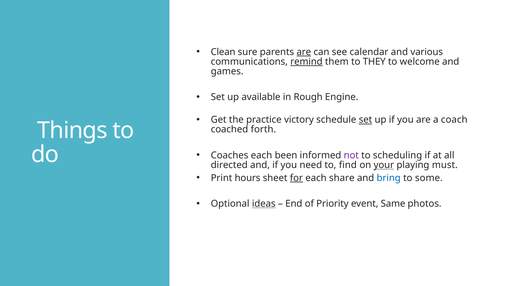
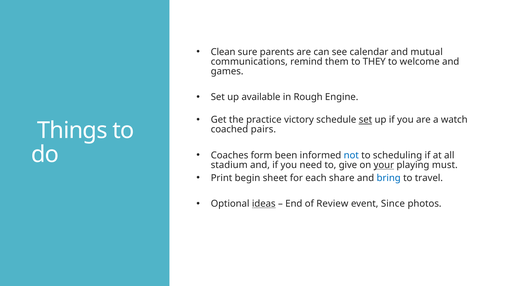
are at (304, 52) underline: present -> none
various: various -> mutual
remind underline: present -> none
coach: coach -> watch
forth: forth -> pairs
Coaches each: each -> form
not colour: purple -> blue
directed: directed -> stadium
find: find -> give
hours: hours -> begin
for underline: present -> none
some: some -> travel
Priority: Priority -> Review
Same: Same -> Since
